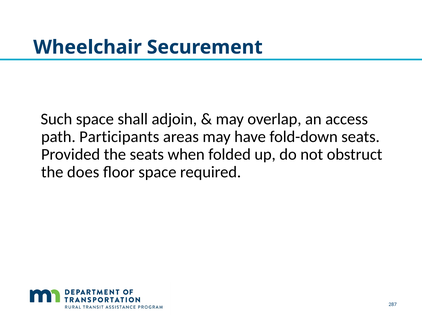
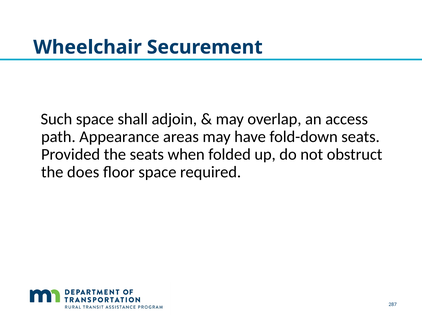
Participants: Participants -> Appearance
